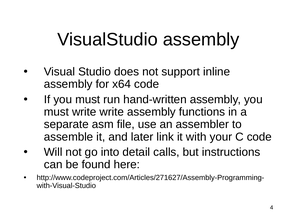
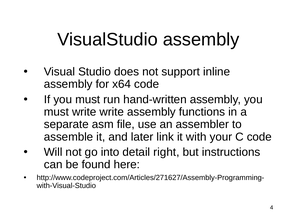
calls: calls -> right
